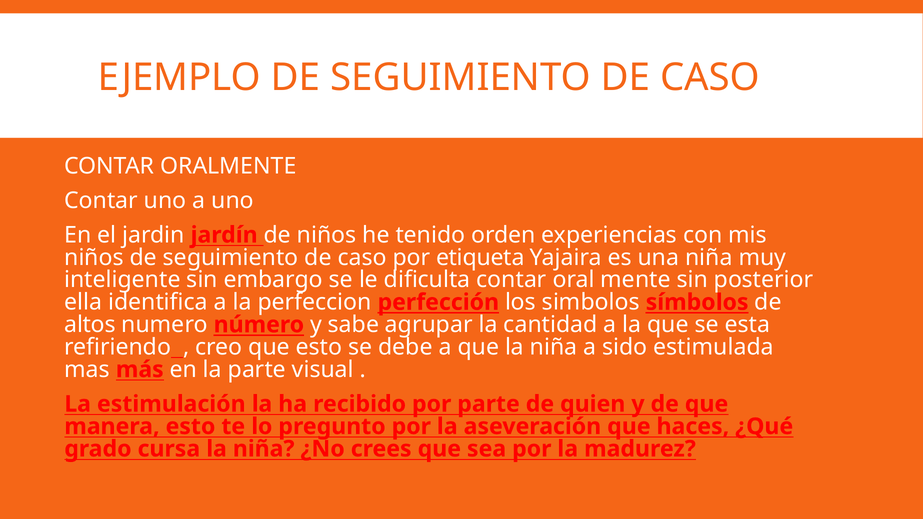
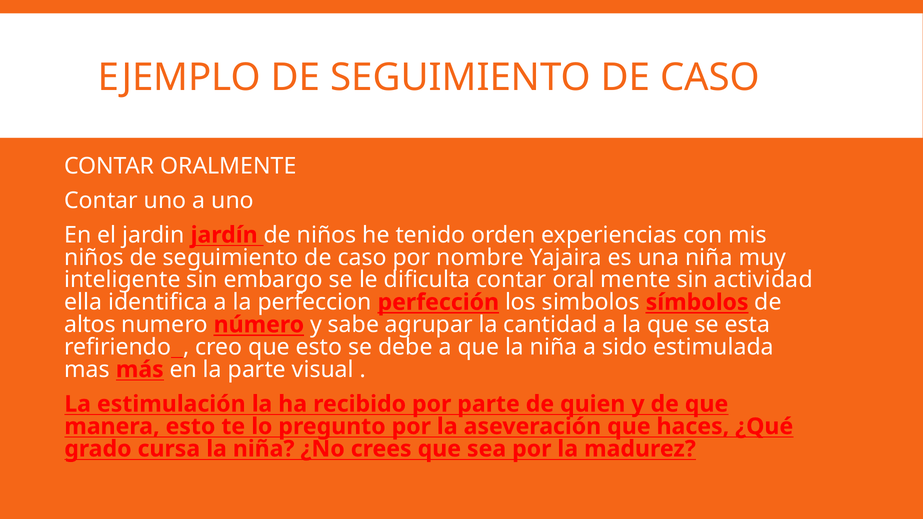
etiqueta: etiqueta -> nombre
posterior: posterior -> actividad
